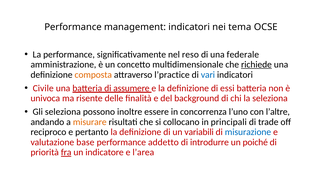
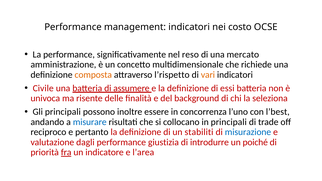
tema: tema -> costo
federale: federale -> mercato
richiede underline: present -> none
l’practice: l’practice -> l’rispetto
vari colour: blue -> orange
Gli seleziona: seleziona -> principali
l’altre: l’altre -> l’best
misurare colour: orange -> blue
variabili: variabili -> stabiliti
base: base -> dagli
addetto: addetto -> giustizia
